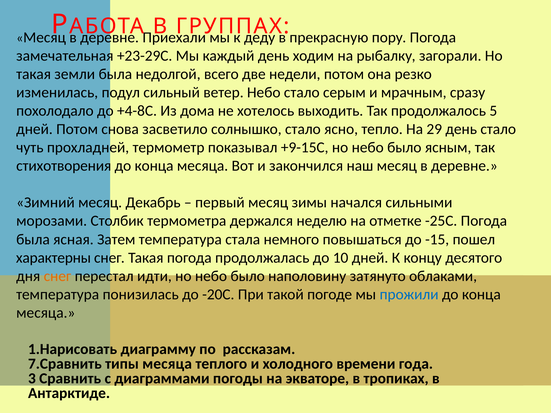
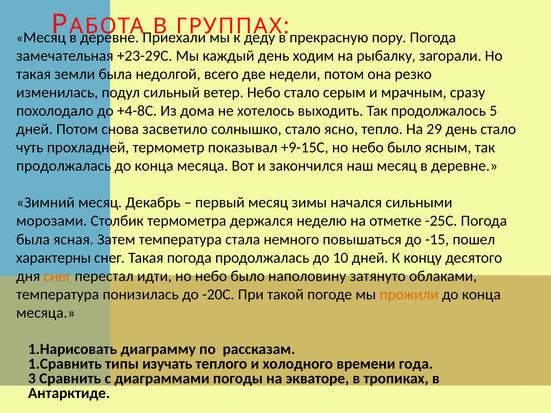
стихотворения at (64, 166): стихотворения -> продолжалась
прожили colour: blue -> orange
7.Сравнить: 7.Сравнить -> 1.Сравнить
типы месяца: месяца -> изучать
